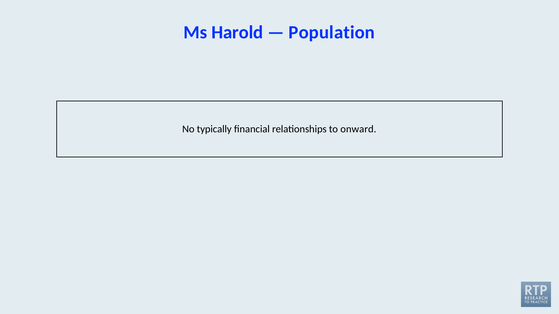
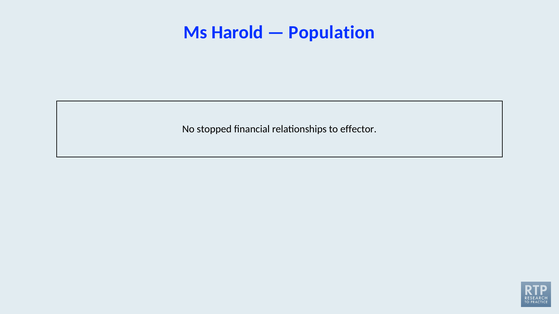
typically: typically -> stopped
onward: onward -> effector
